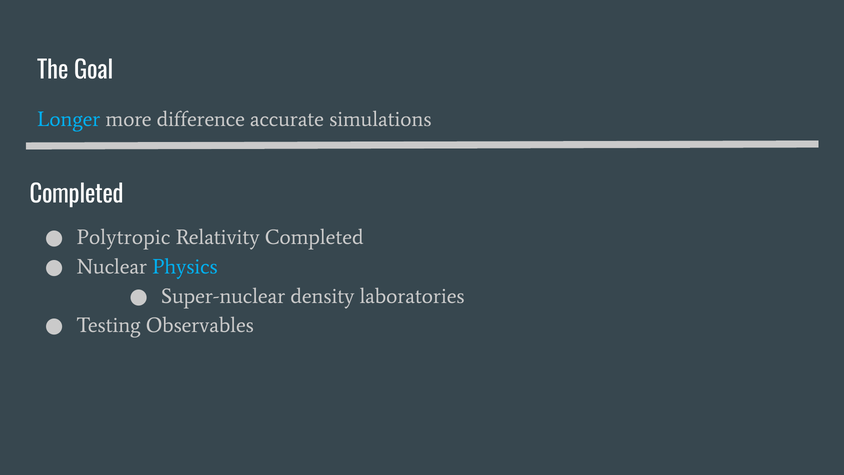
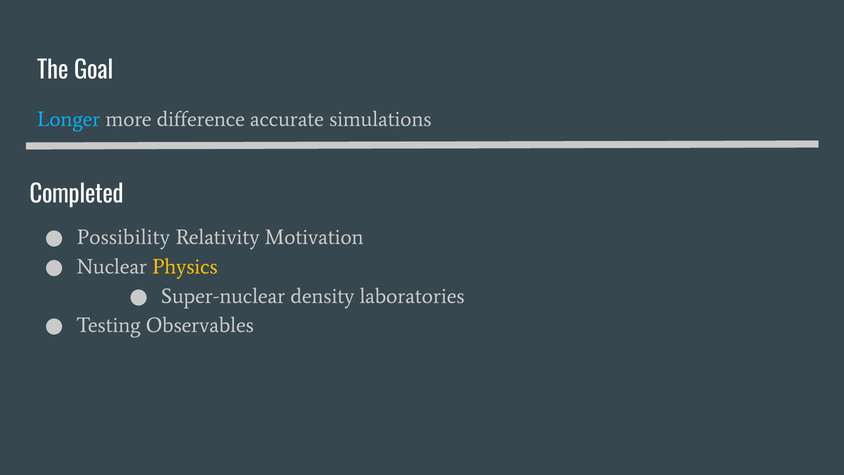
Polytropic: Polytropic -> Possibility
Relativity Completed: Completed -> Motivation
Physics colour: light blue -> yellow
